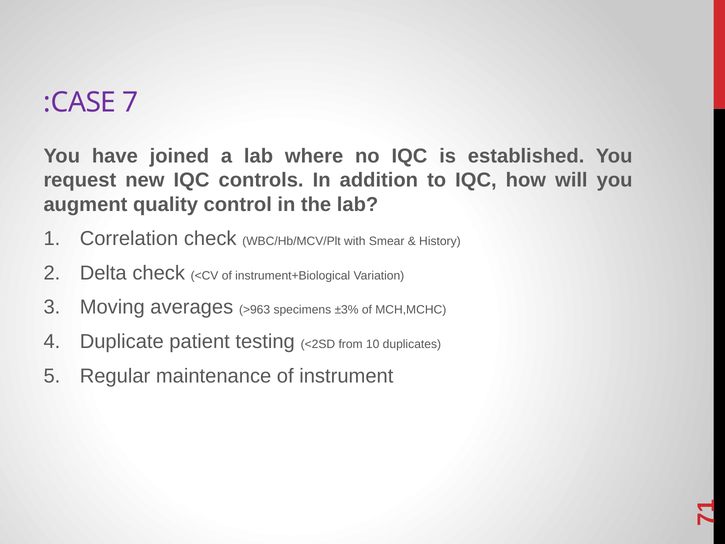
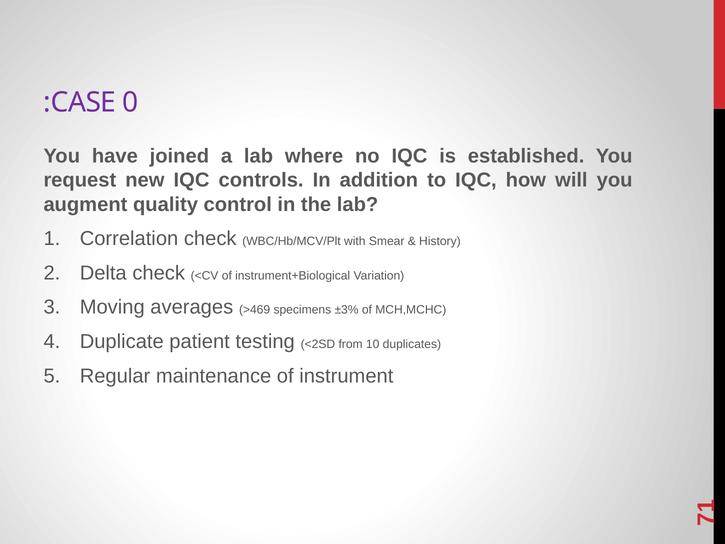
CASE 7: 7 -> 0
>963: >963 -> >469
